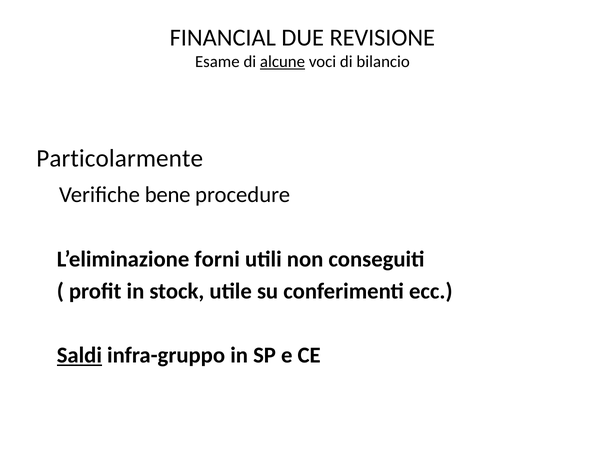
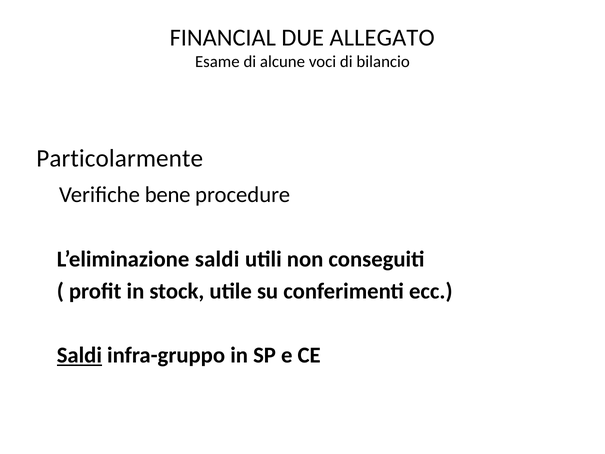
REVISIONE: REVISIONE -> ALLEGATO
alcune underline: present -> none
L’eliminazione forni: forni -> saldi
